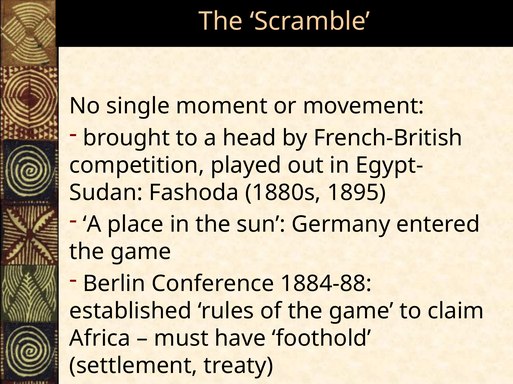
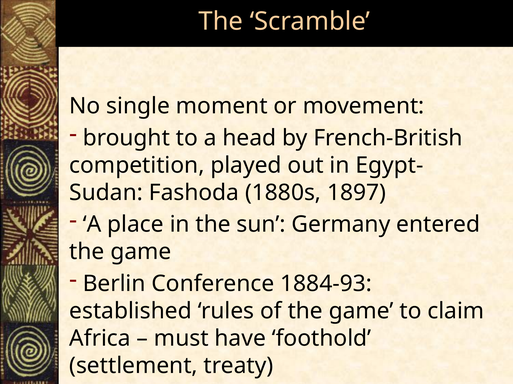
1895: 1895 -> 1897
1884-88: 1884-88 -> 1884-93
